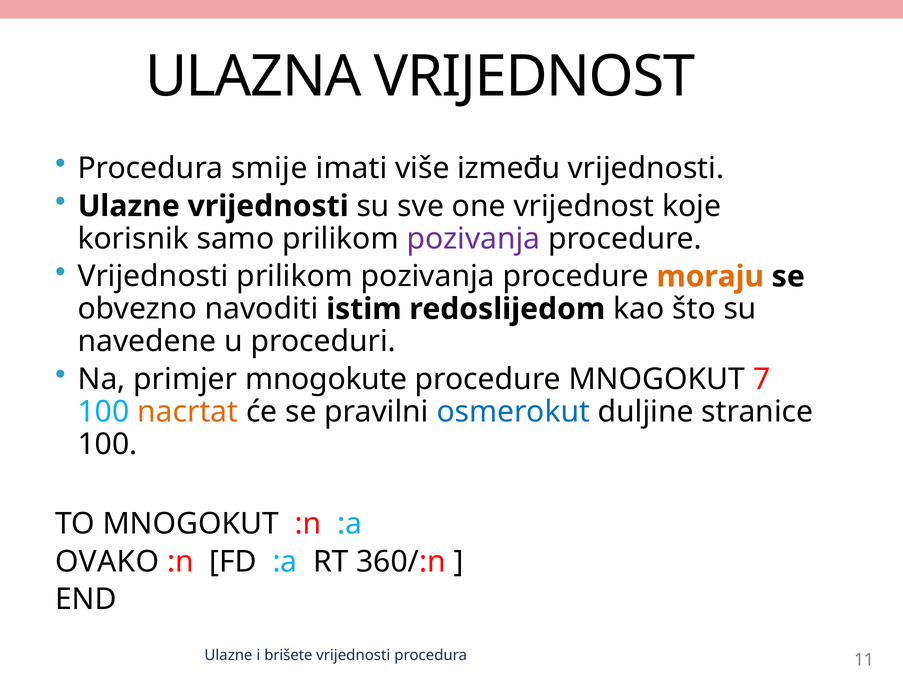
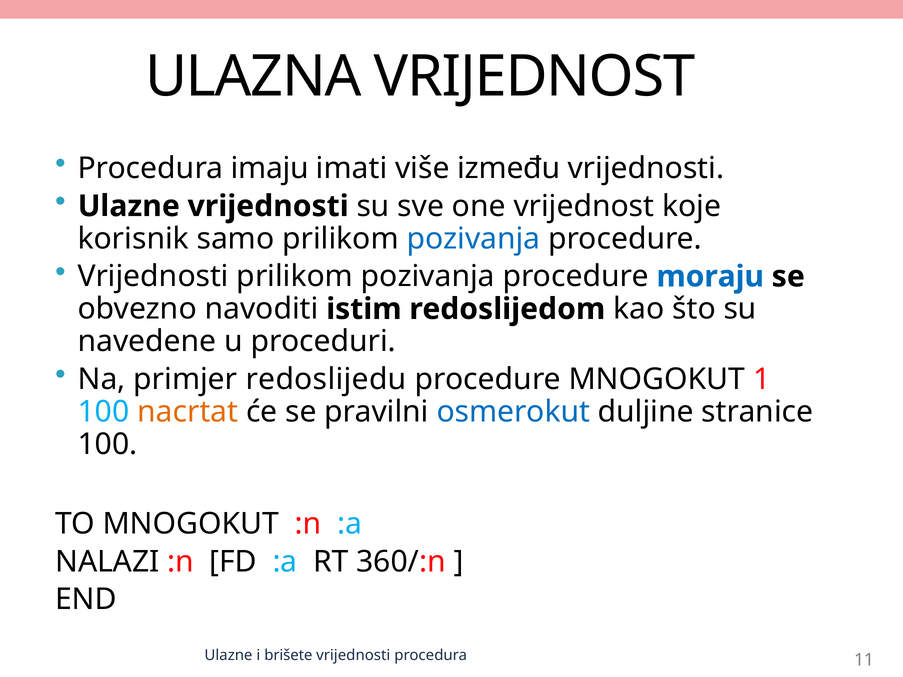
smije: smije -> imaju
pozivanja at (473, 239) colour: purple -> blue
moraju colour: orange -> blue
mnogokute: mnogokute -> redoslijedu
7: 7 -> 1
OVAKO: OVAKO -> NALAZI
